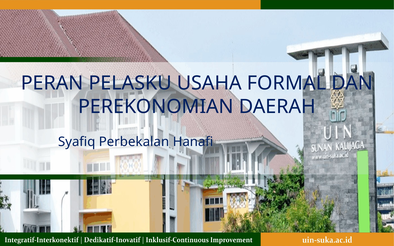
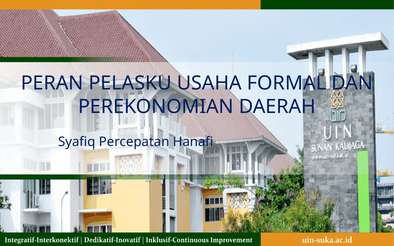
Perbekalan: Perbekalan -> Percepatan
